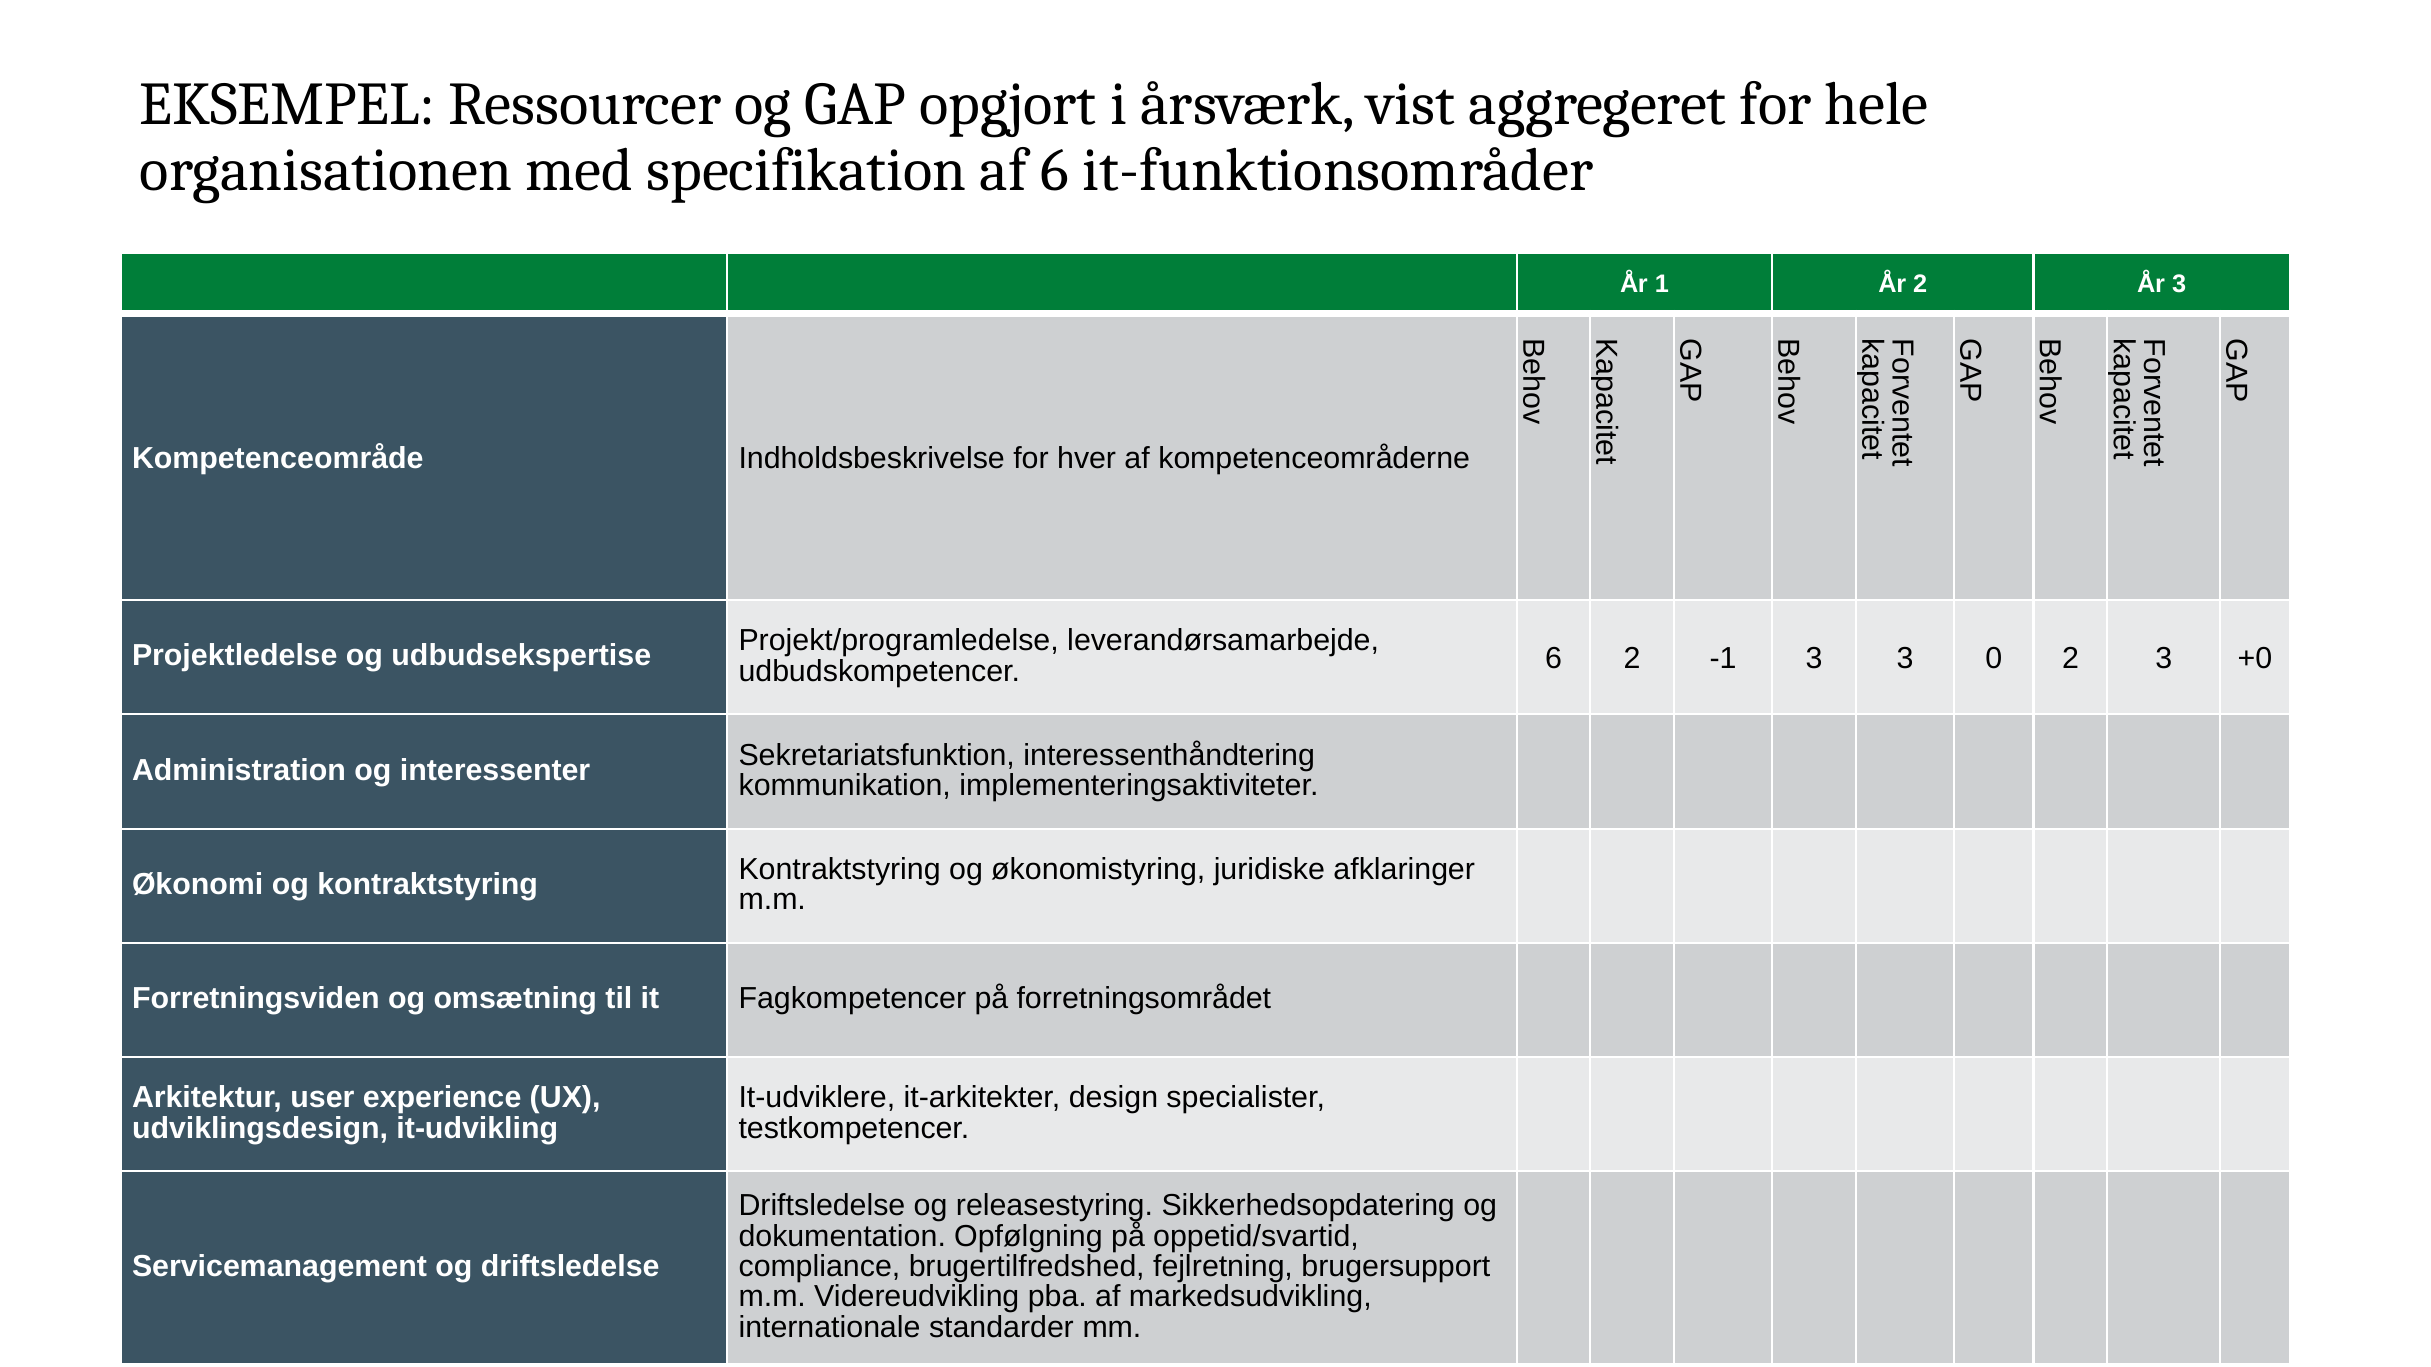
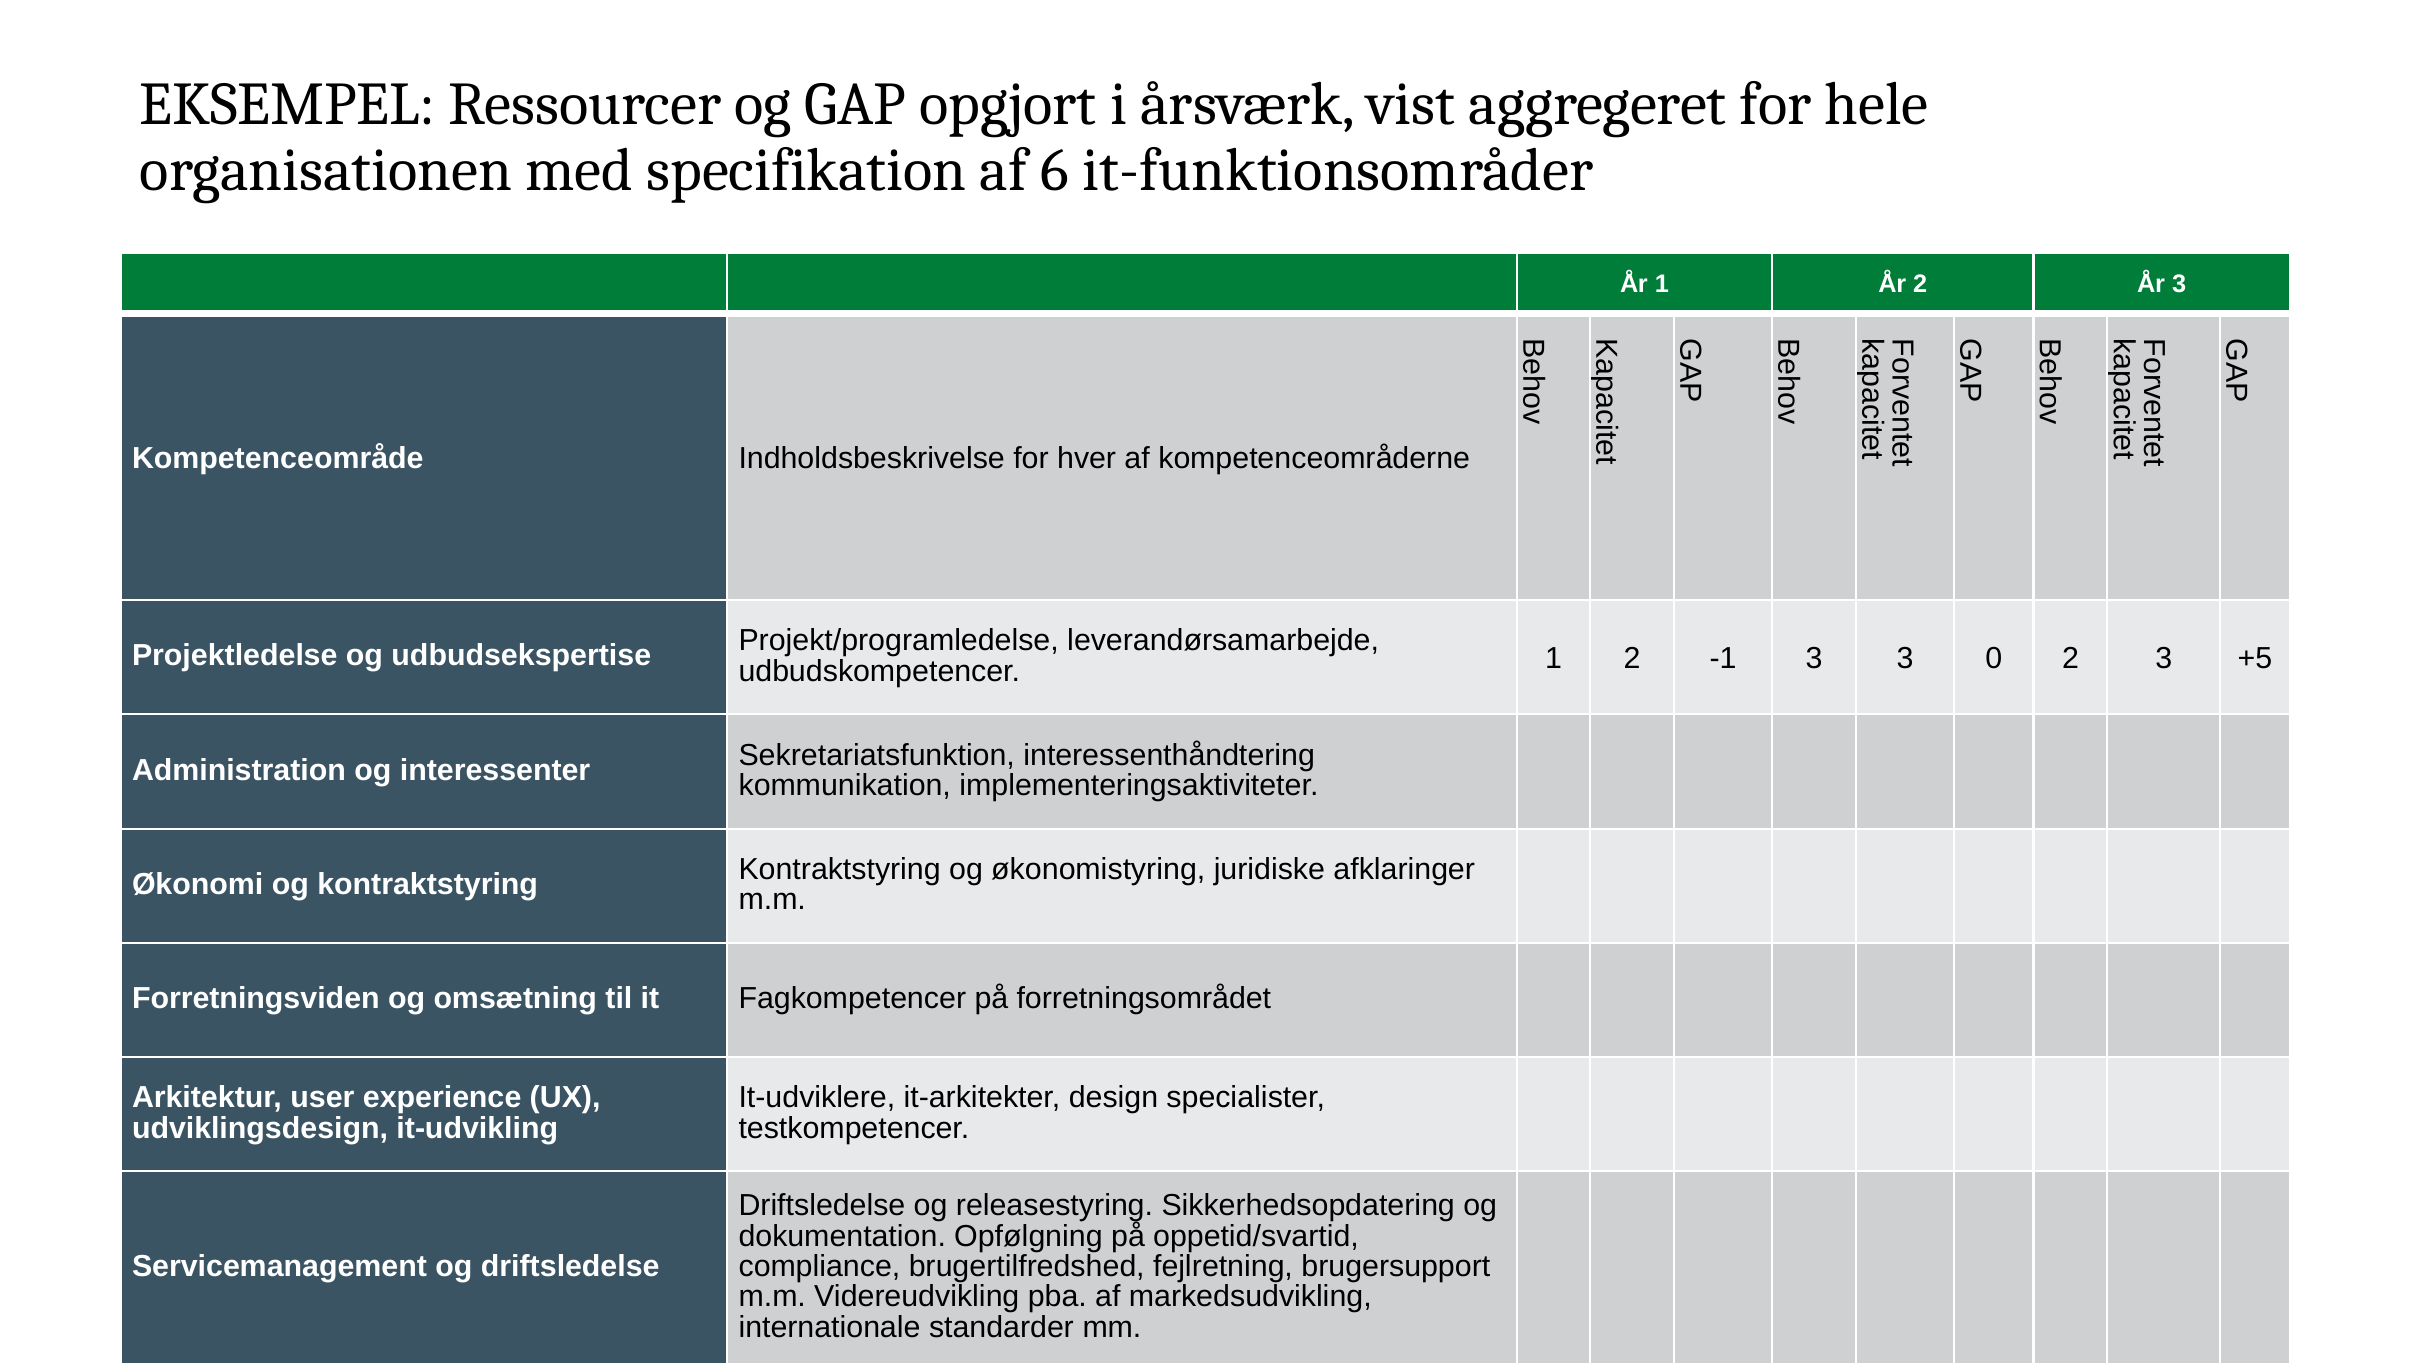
udbudskompetencer 6: 6 -> 1
+0: +0 -> +5
